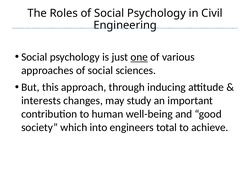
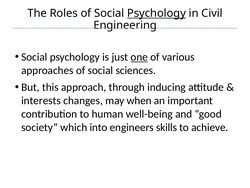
Psychology at (156, 13) underline: none -> present
study: study -> when
total: total -> skills
